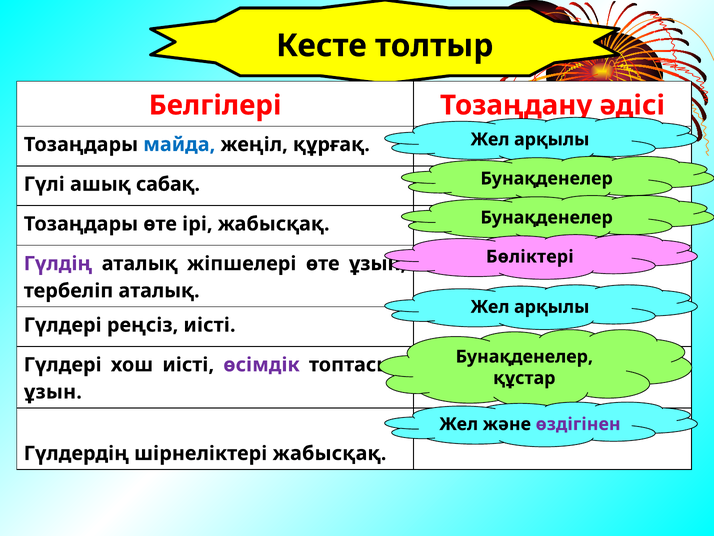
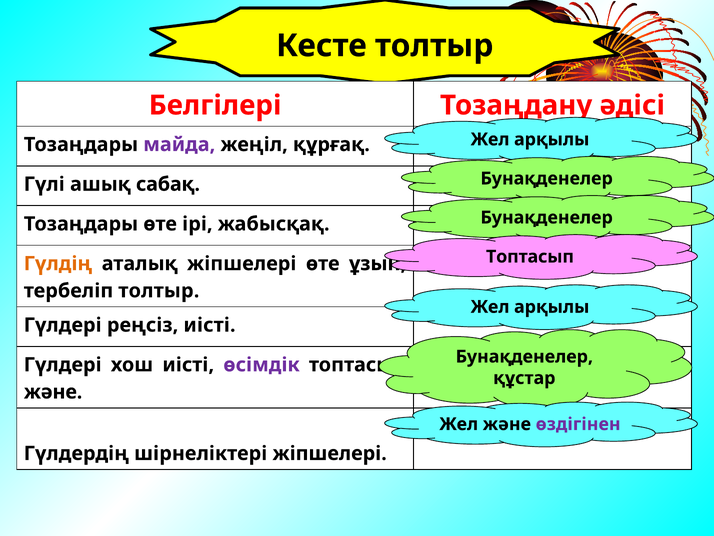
майда colour: blue -> purple
Бөліктері at (530, 256): Бөліктері -> Топтасып
Гүлдің colour: purple -> orange
тербеліп аталық: аталық -> толтыр
ұзын at (53, 392): ұзын -> және
шірнеліктері жабысқақ: жабысқақ -> жіпшелері
